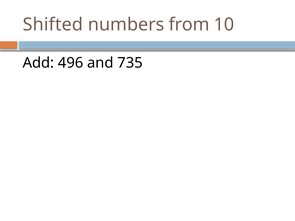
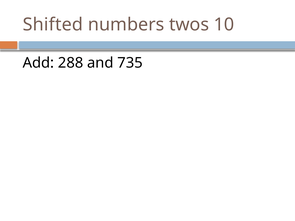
from: from -> twos
496: 496 -> 288
